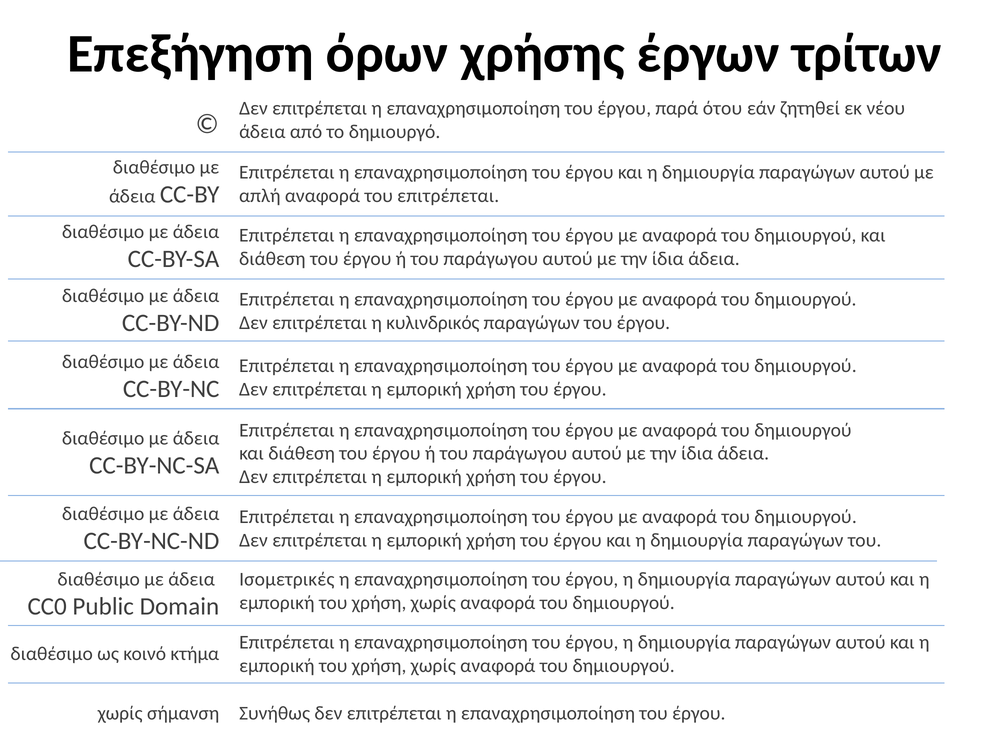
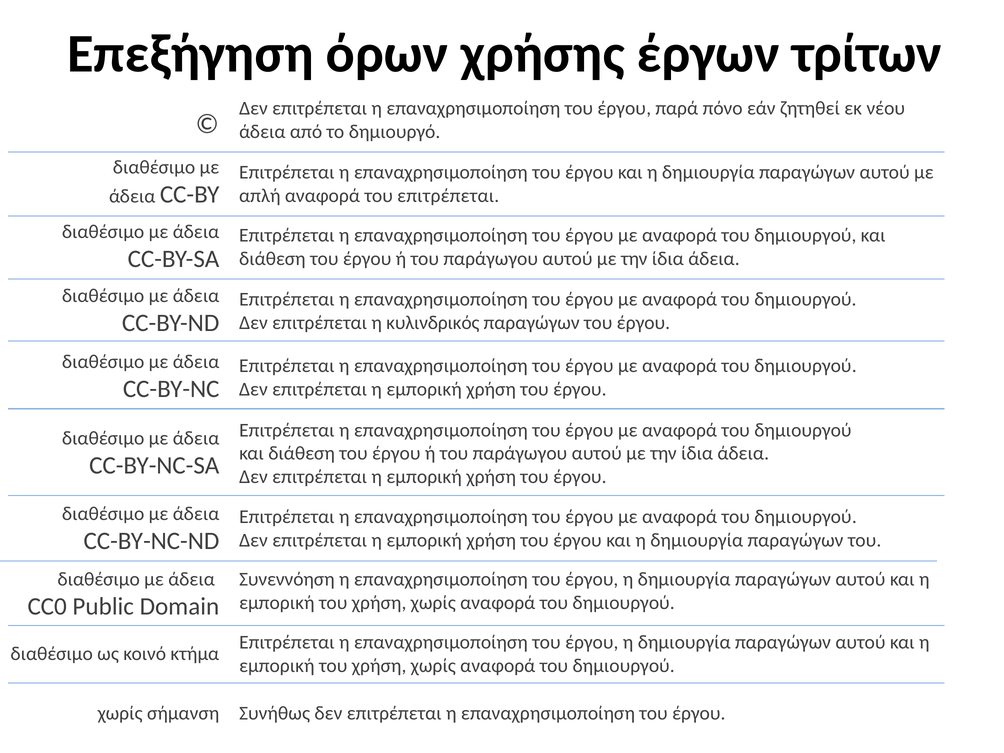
ότου: ότου -> πόνο
Ισομετρικές: Ισομετρικές -> Συνεννόηση
